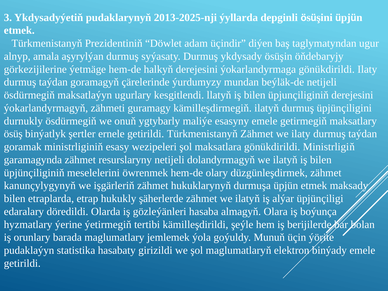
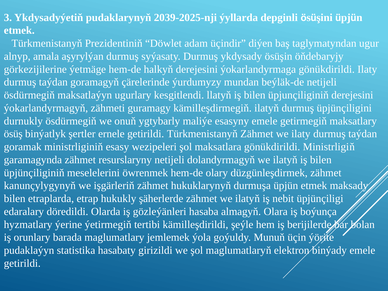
2013-2025-nji: 2013-2025-nji -> 2039-2025-nji
alýar: alýar -> nebit
